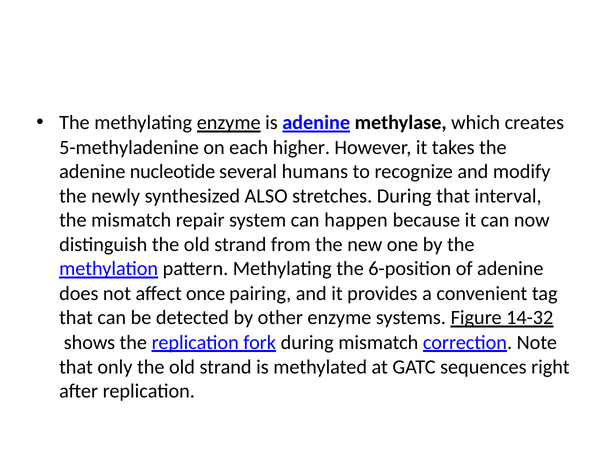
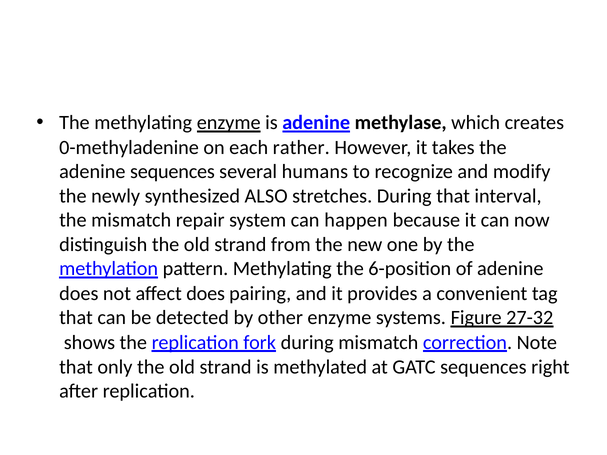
5-methyladenine: 5-methyladenine -> 0-methyladenine
higher: higher -> rather
adenine nucleotide: nucleotide -> sequences
affect once: once -> does
14-32: 14-32 -> 27-32
